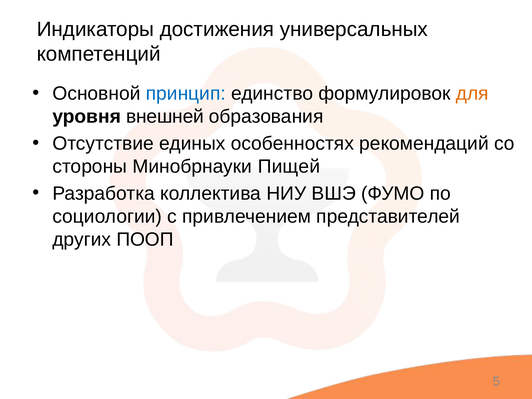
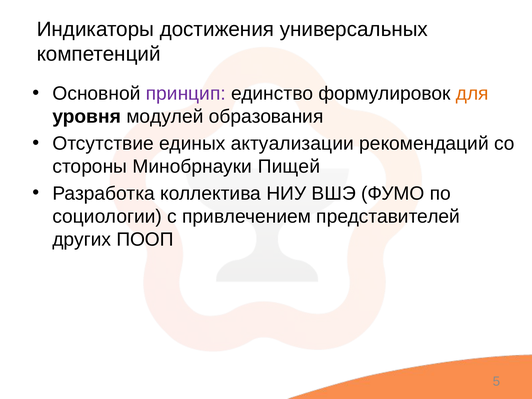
принцип colour: blue -> purple
внешней: внешней -> модулей
особенностях: особенностях -> актуализации
